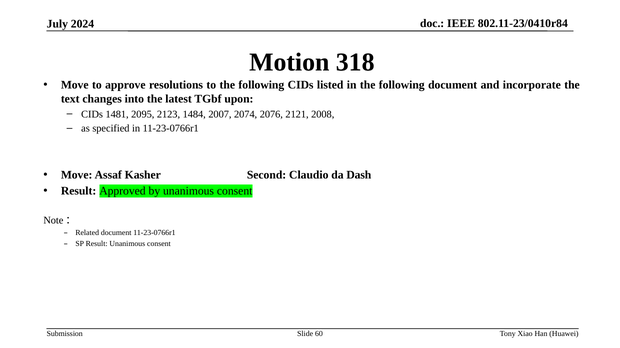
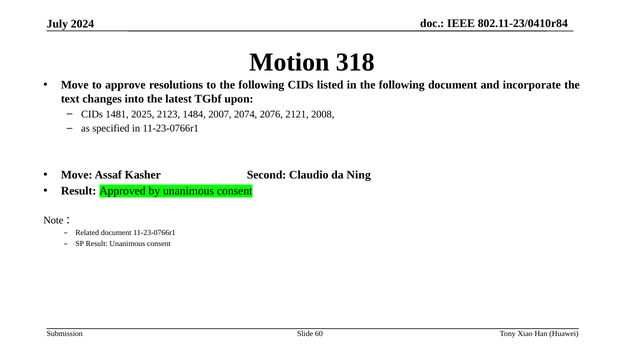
2095: 2095 -> 2025
Dash: Dash -> Ning
